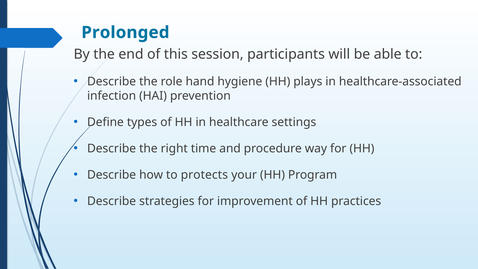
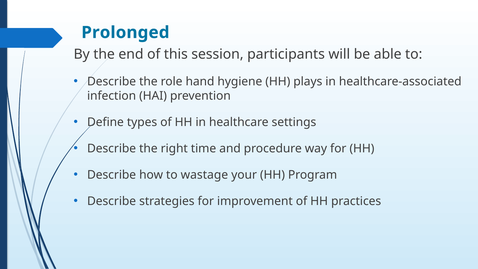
protects: protects -> wastage
